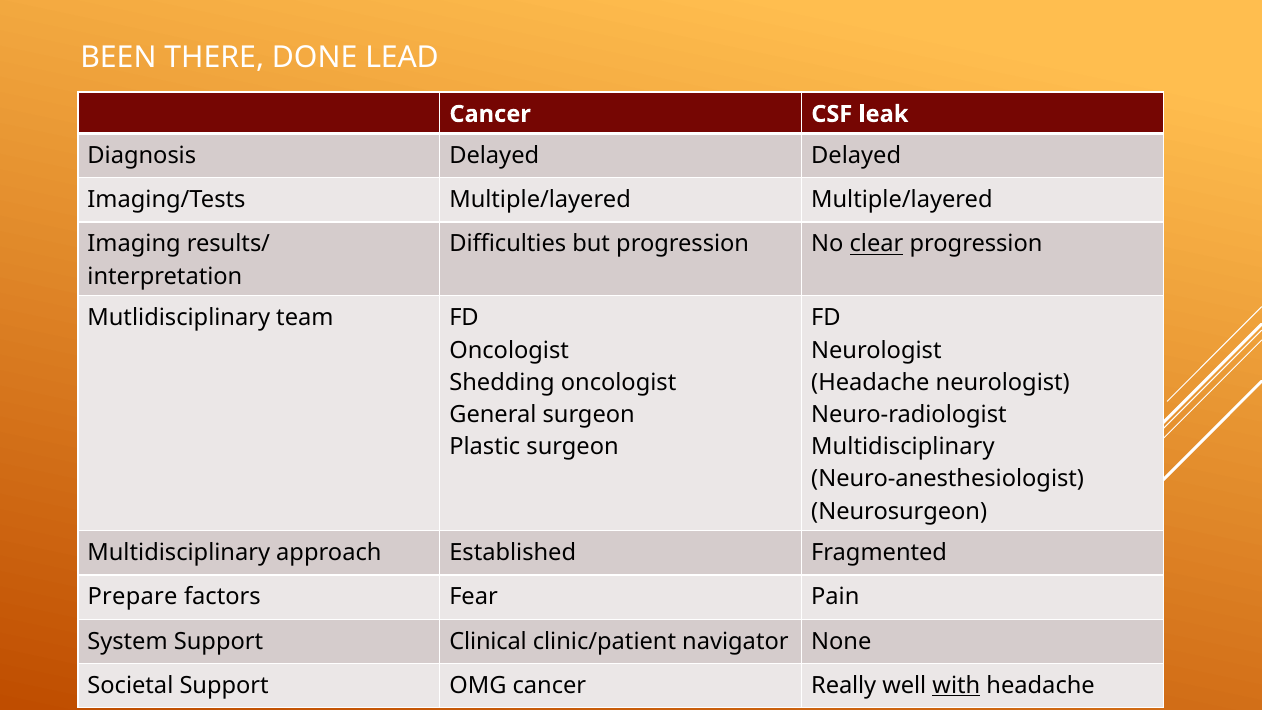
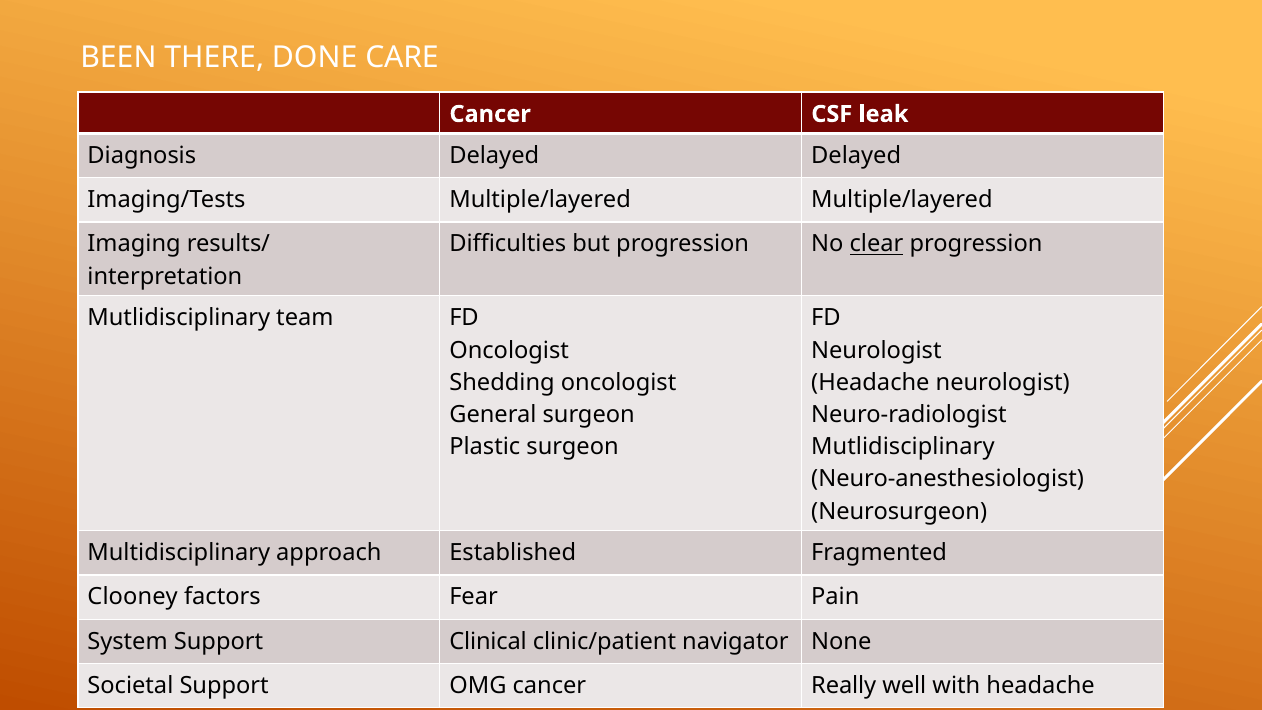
LEAD: LEAD -> CARE
Multidisciplinary at (903, 447): Multidisciplinary -> Mutlidisciplinary
Prepare: Prepare -> Clooney
with underline: present -> none
